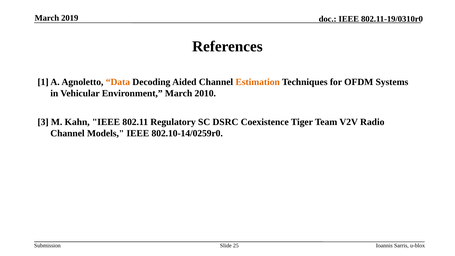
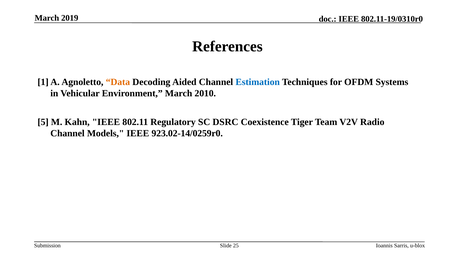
Estimation colour: orange -> blue
3: 3 -> 5
802.10-14/0259r0: 802.10-14/0259r0 -> 923.02-14/0259r0
